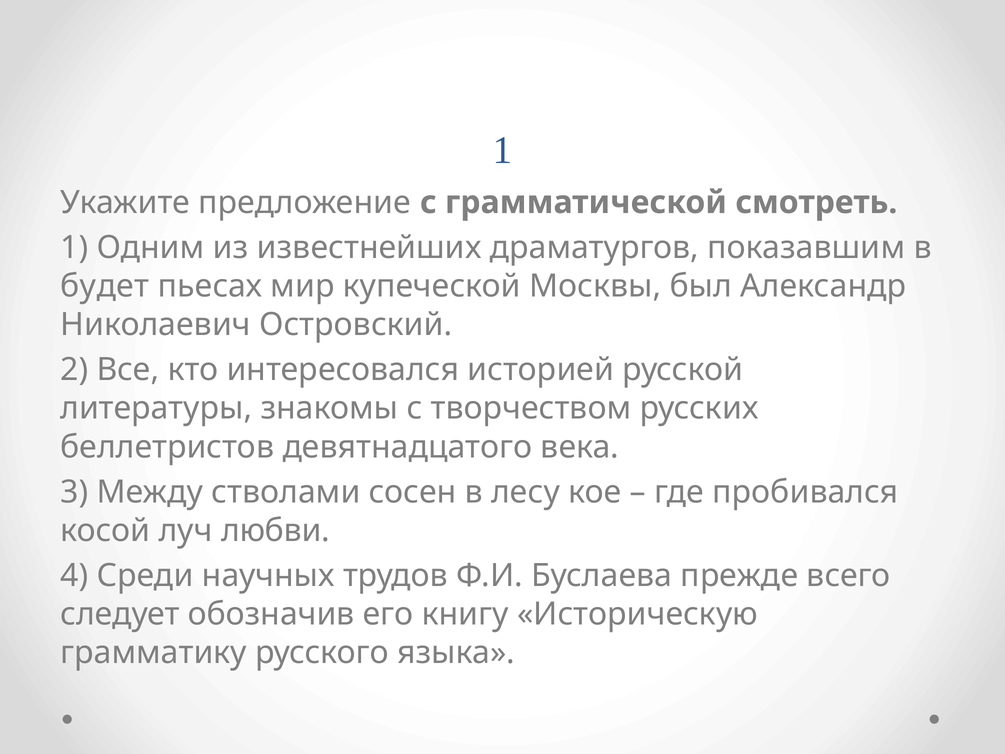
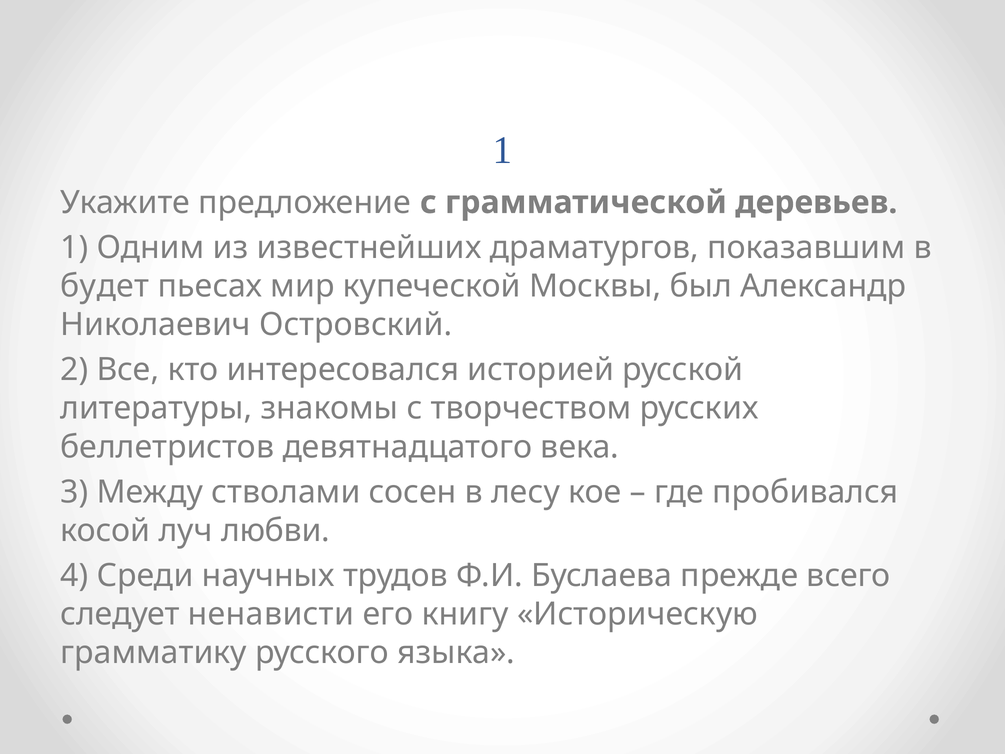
смотреть: смотреть -> деревьев
обозначив: обозначив -> ненависти
